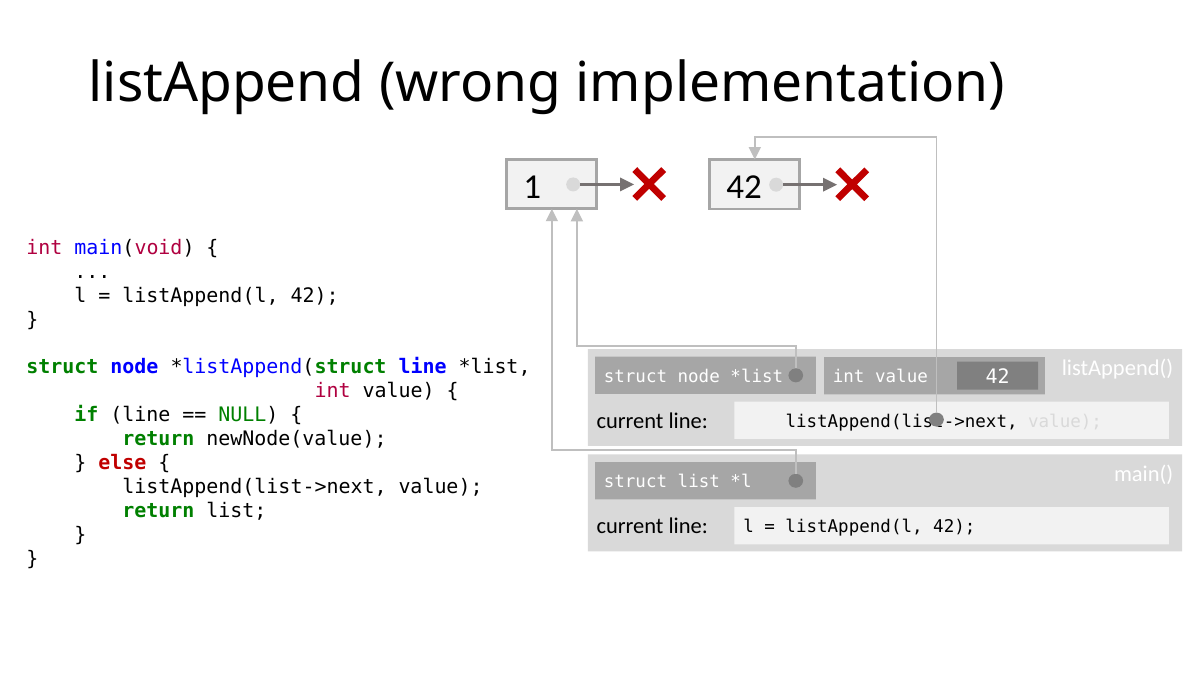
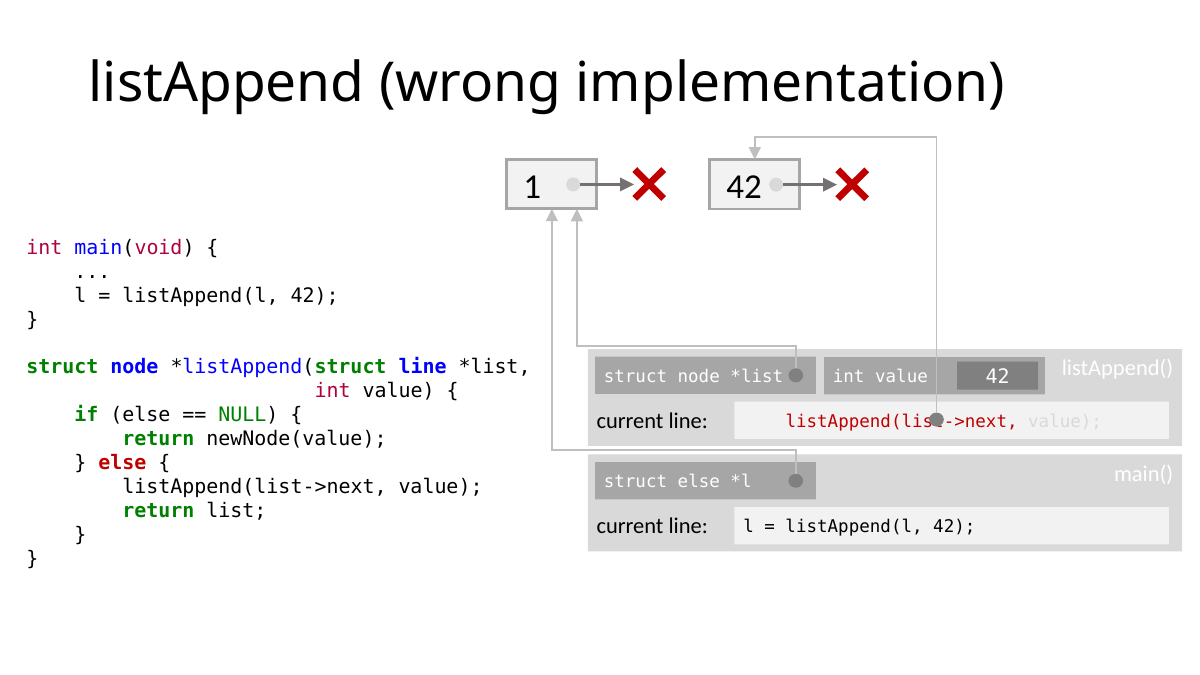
if line: line -> else
listAppend(list->next at (902, 422) colour: black -> red
struct list: list -> else
